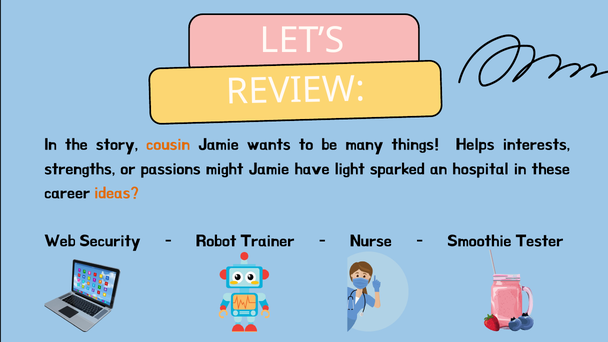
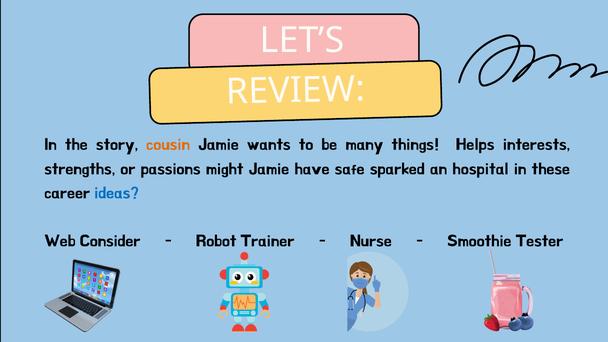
light: light -> safe
ideas colour: orange -> blue
Security: Security -> Consider
